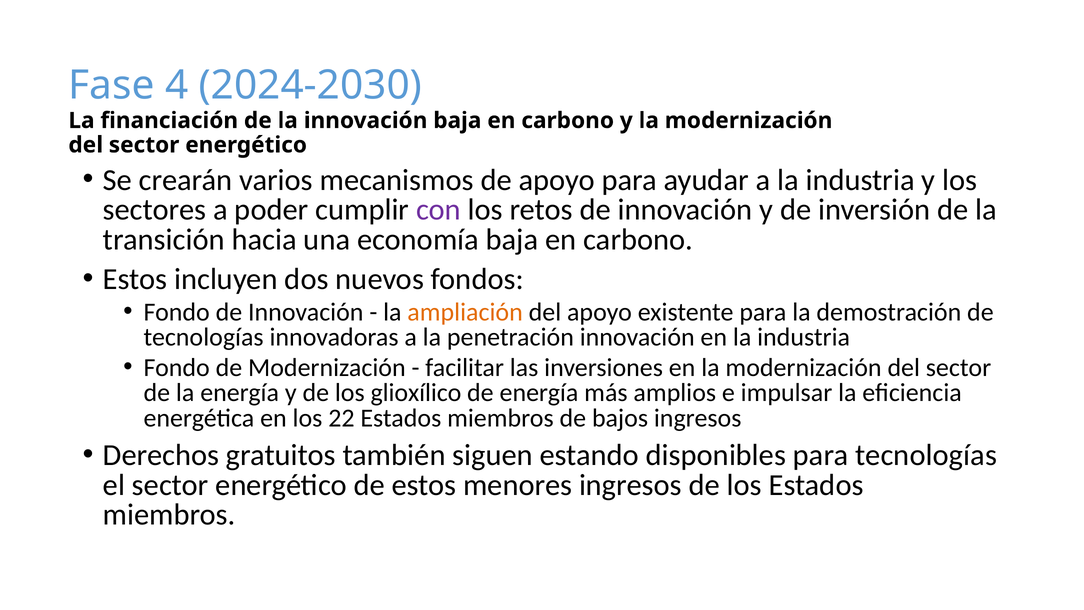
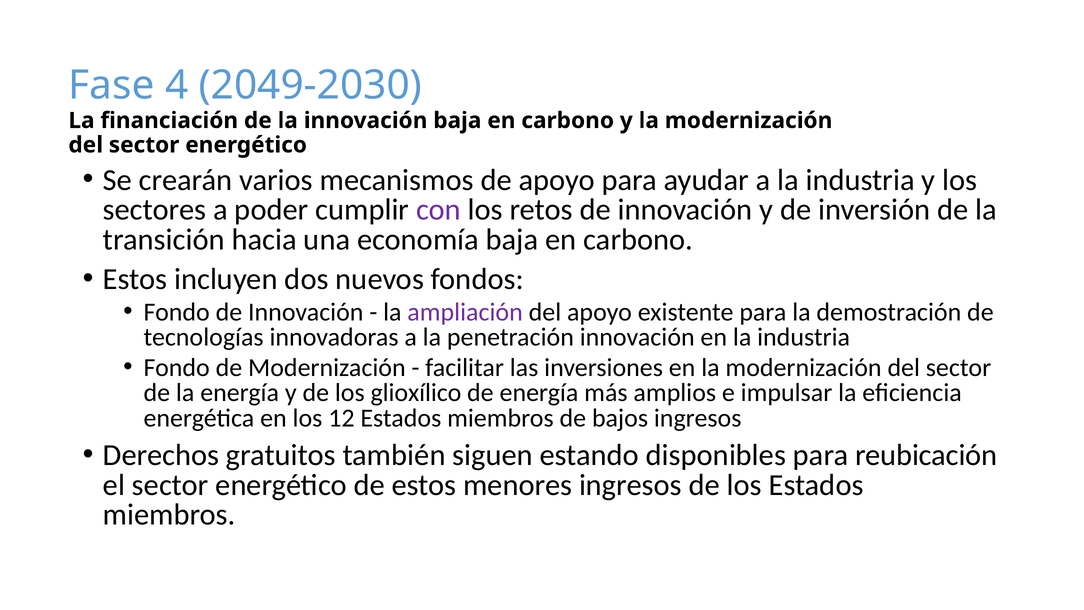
2024-2030: 2024-2030 -> 2049-2030
ampliación colour: orange -> purple
22: 22 -> 12
para tecnologías: tecnologías -> reubicación
